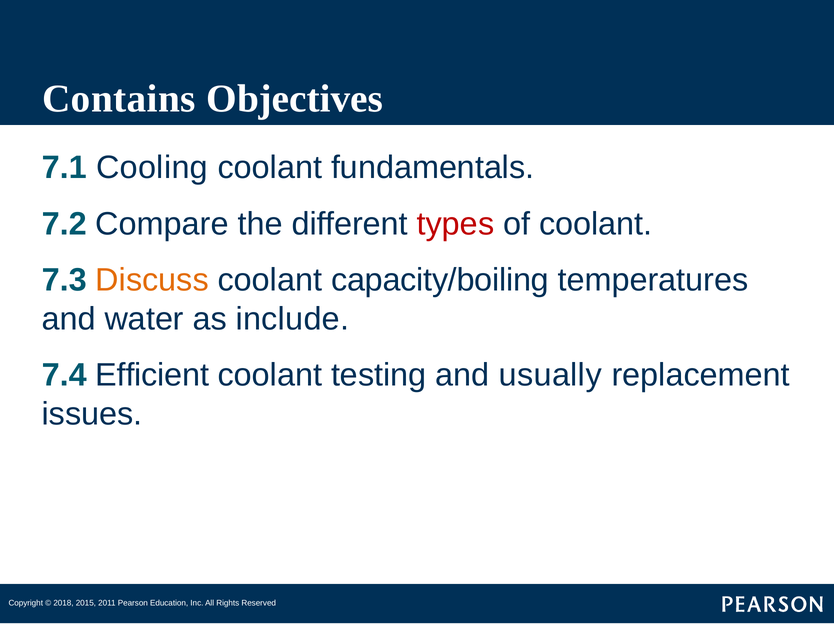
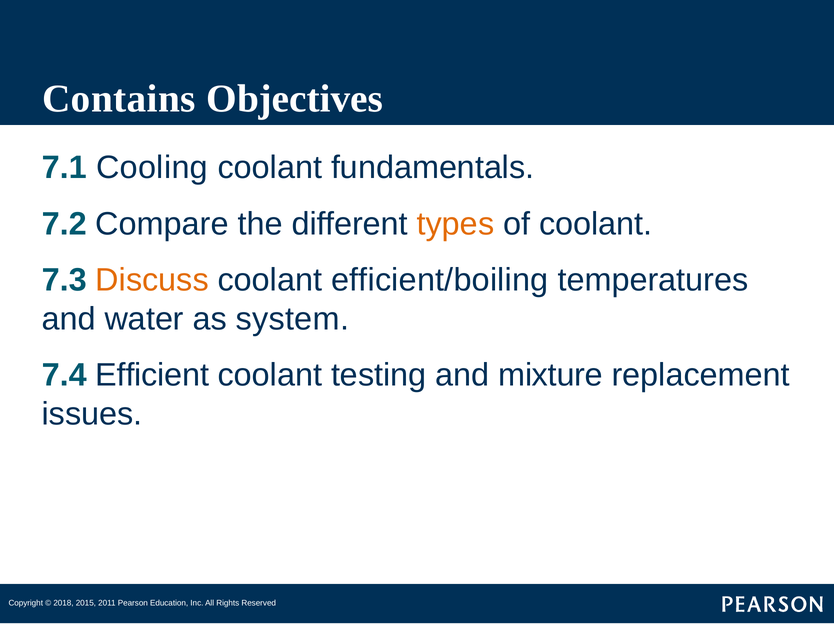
types colour: red -> orange
capacity/boiling: capacity/boiling -> efficient/boiling
include: include -> system
usually: usually -> mixture
